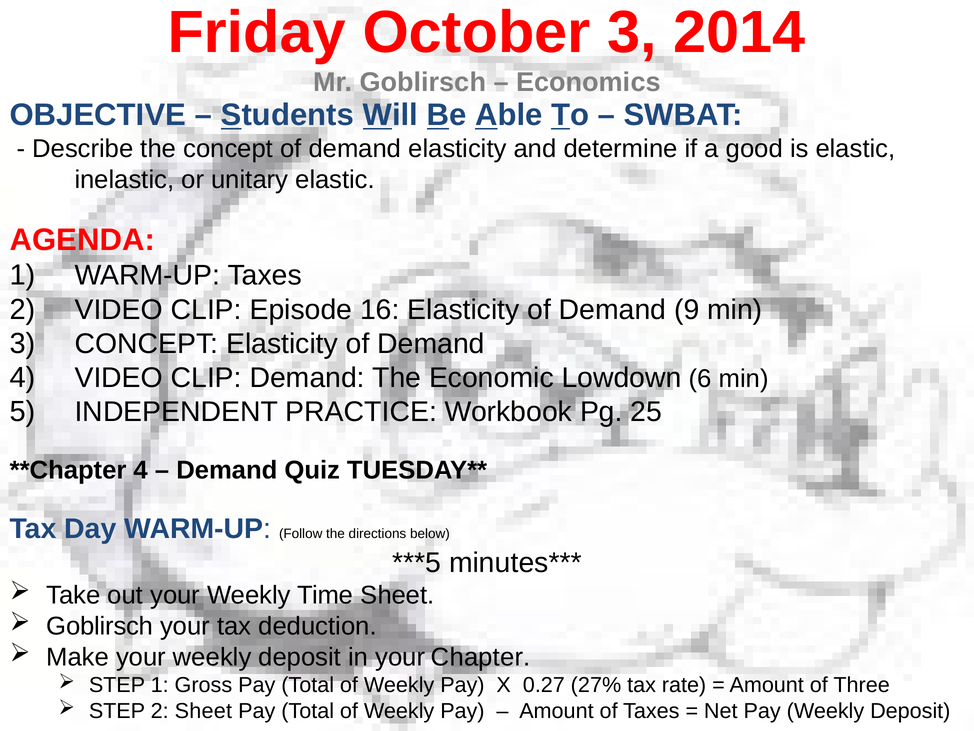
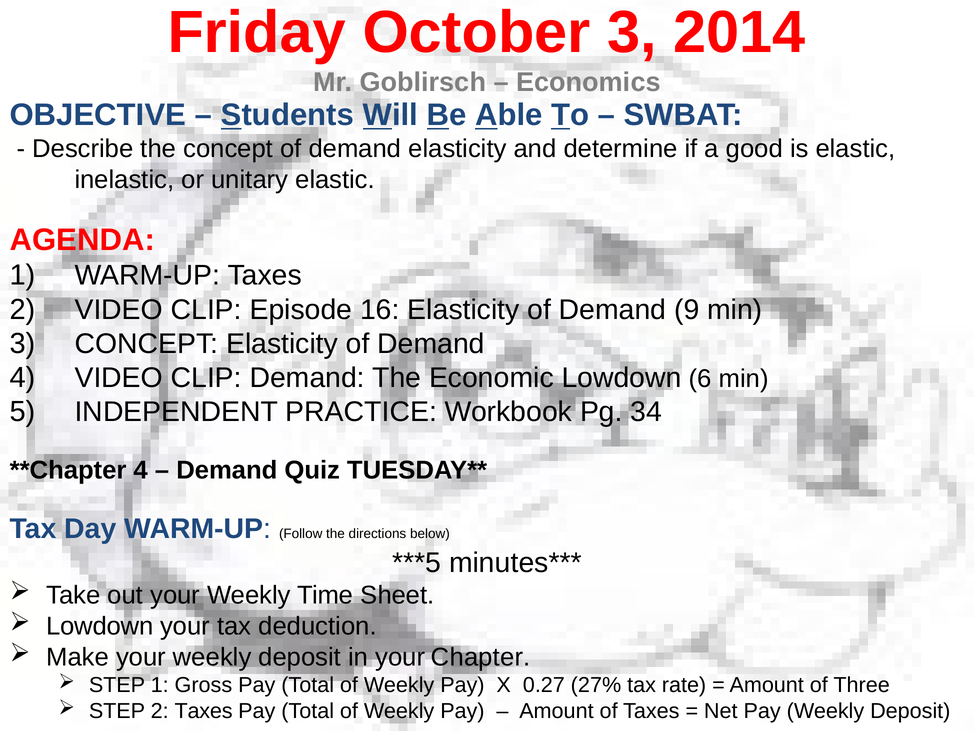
25: 25 -> 34
Goblirsch at (100, 626): Goblirsch -> Lowdown
2 Sheet: Sheet -> Taxes
